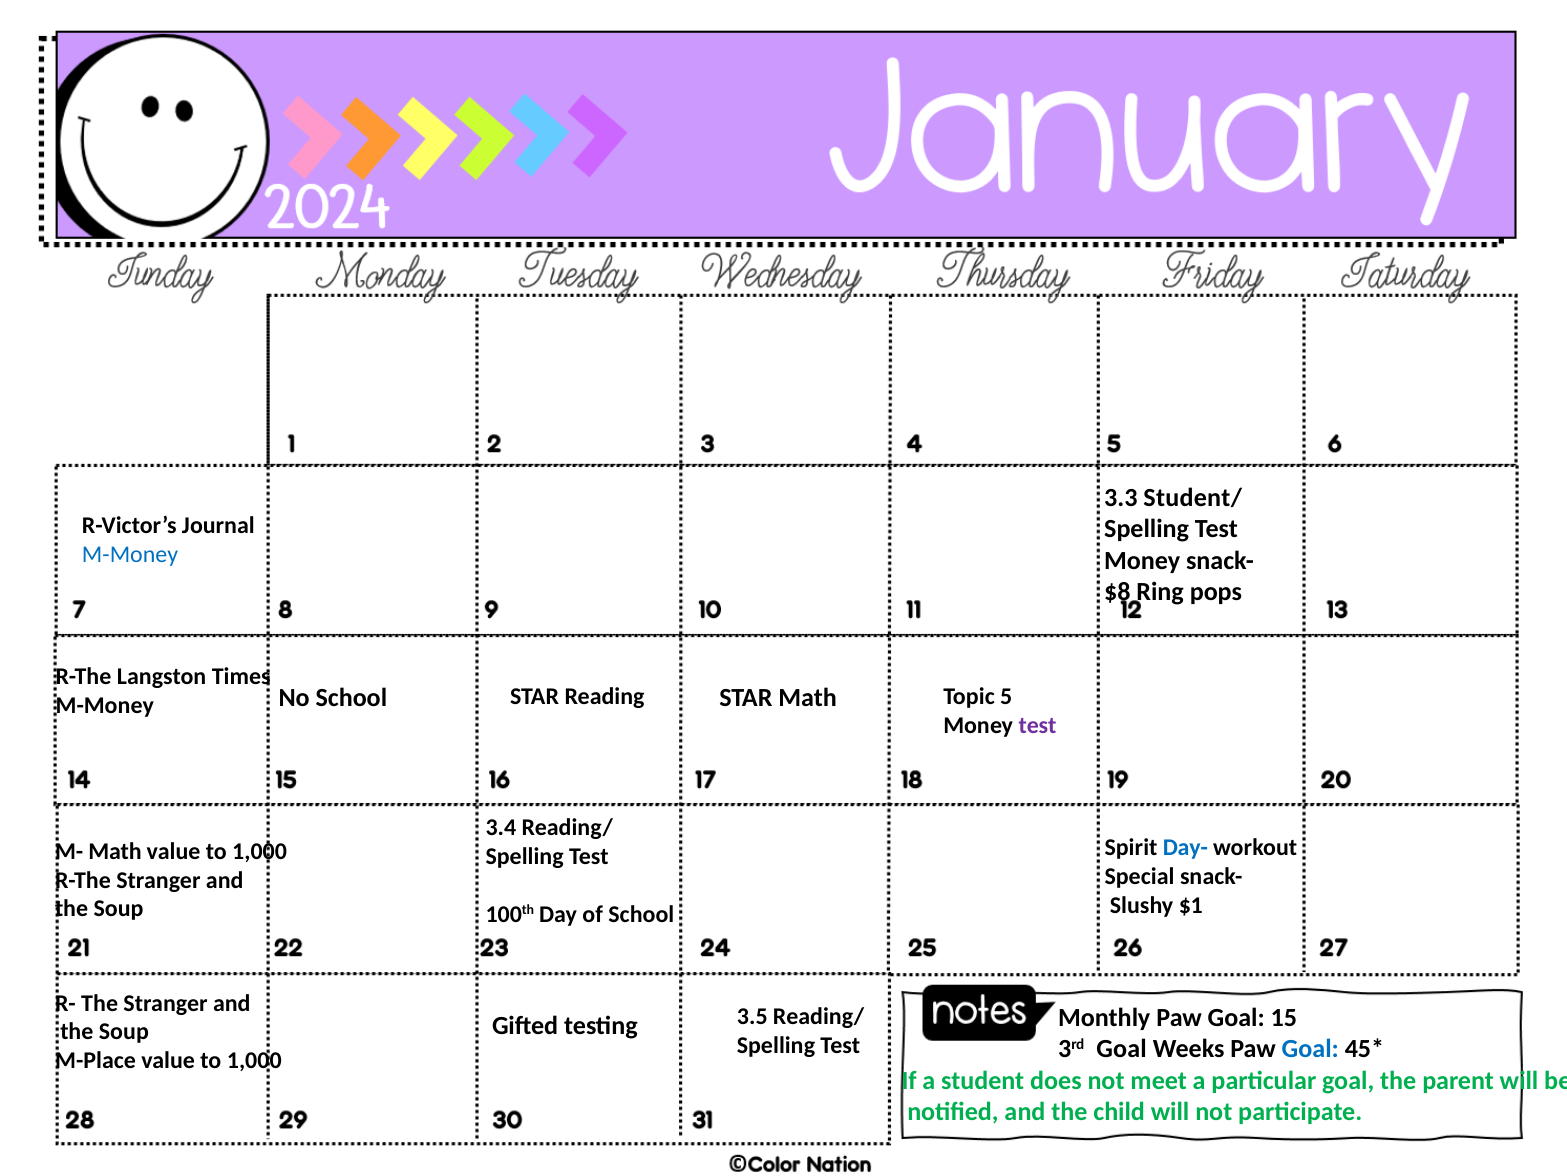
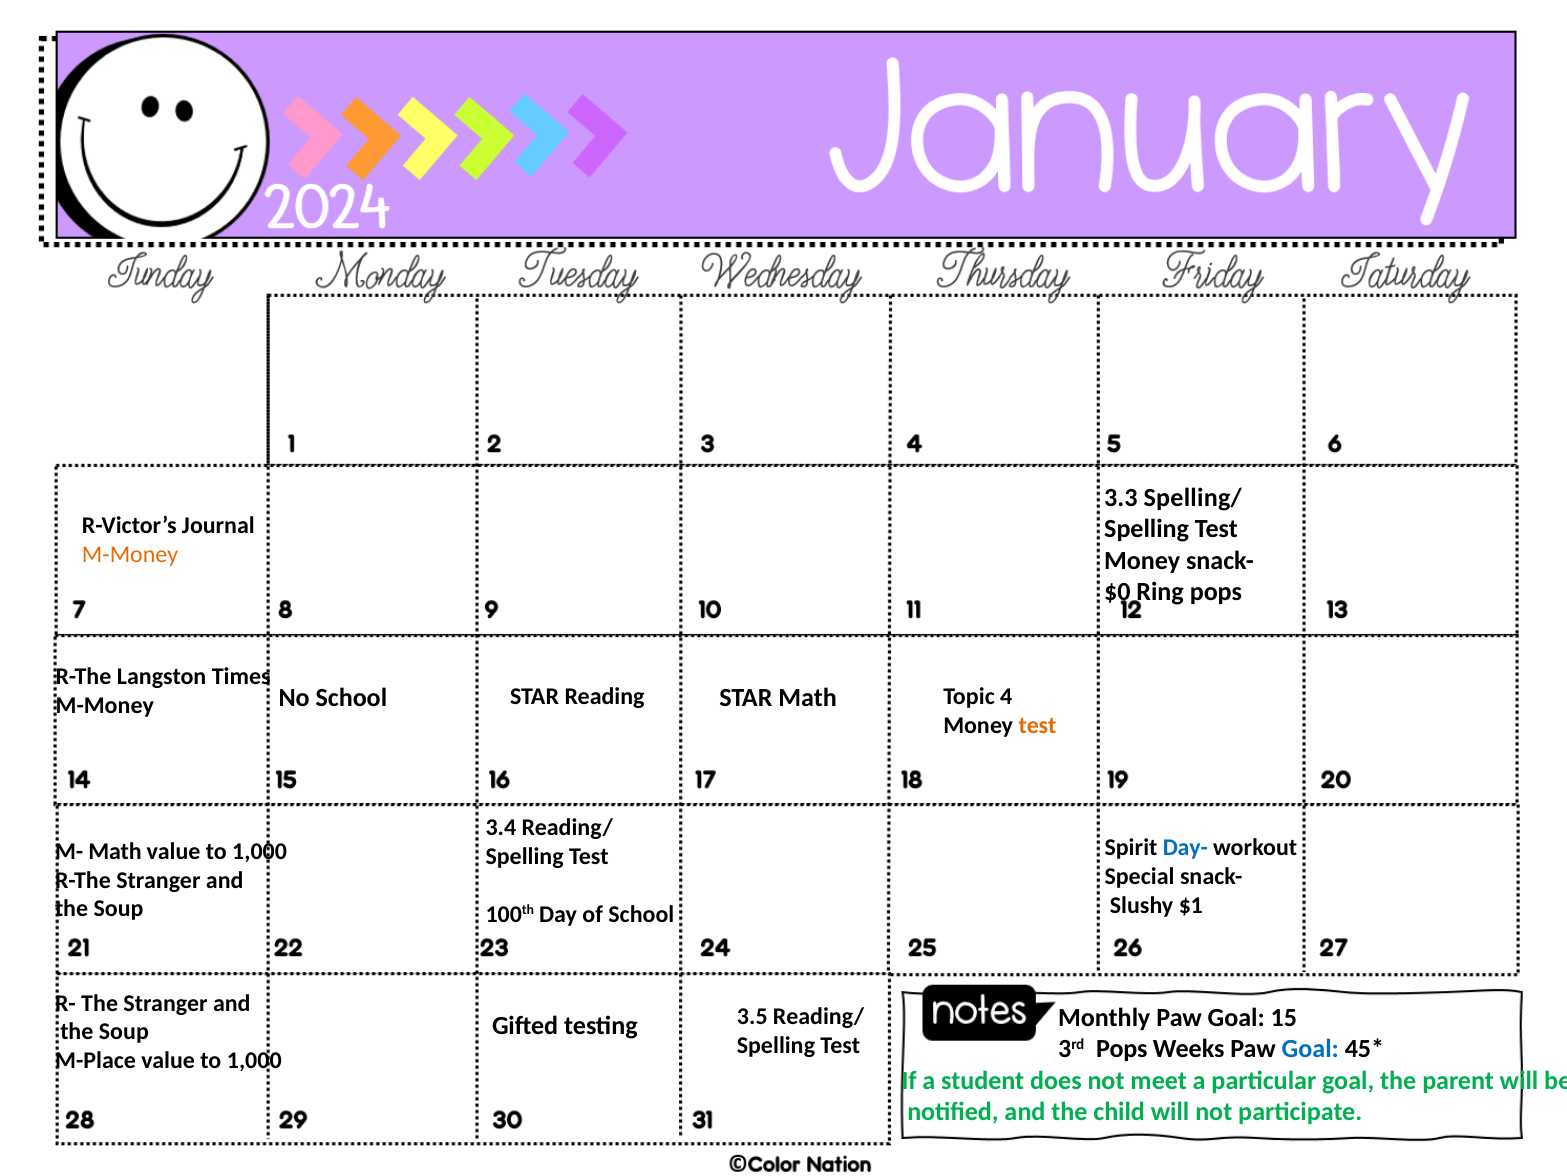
Student/: Student/ -> Spelling/
M-Money at (130, 554) colour: blue -> orange
$8: $8 -> $0
5: 5 -> 4
test at (1038, 725) colour: purple -> orange
3rd Goal: Goal -> Pops
